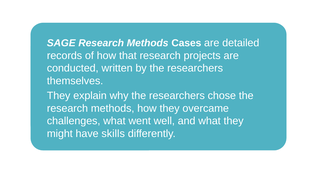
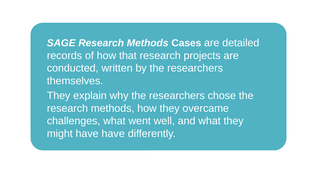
have skills: skills -> have
